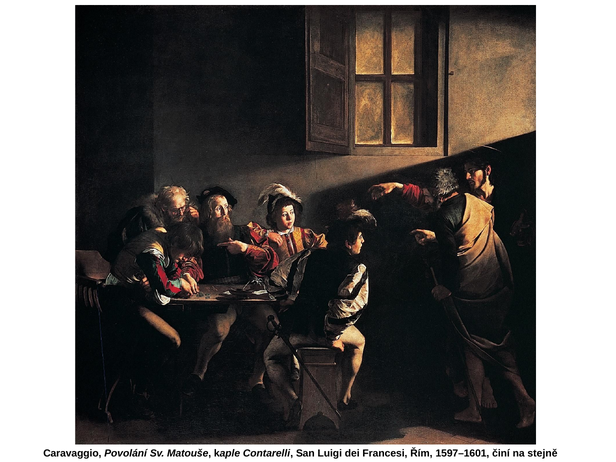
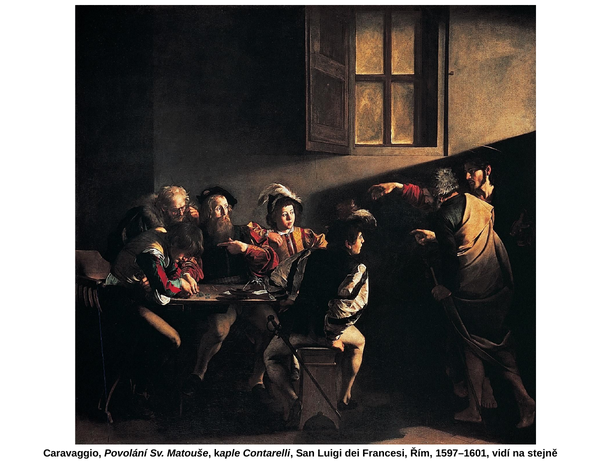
činí: činí -> vidí
